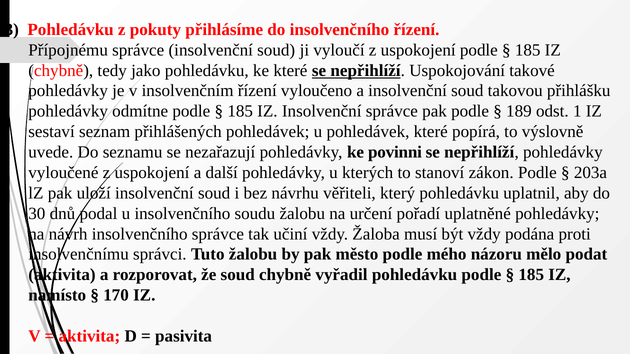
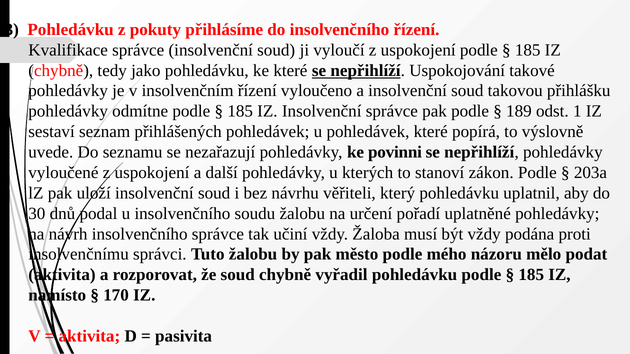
Přípojnému: Přípojnému -> Kvalifikace
